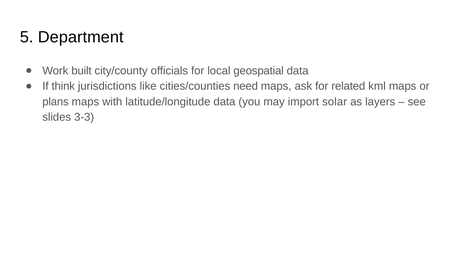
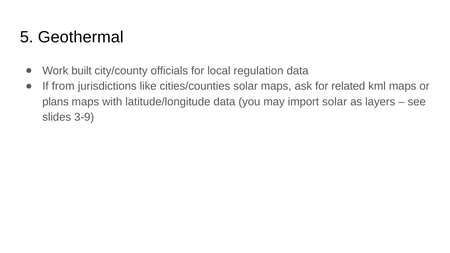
Department: Department -> Geothermal
geospatial: geospatial -> regulation
think: think -> from
cities/counties need: need -> solar
3-3: 3-3 -> 3-9
